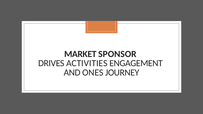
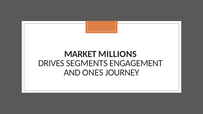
SPONSOR: SPONSOR -> MILLIONS
ACTIVITIES: ACTIVITIES -> SEGMENTS
